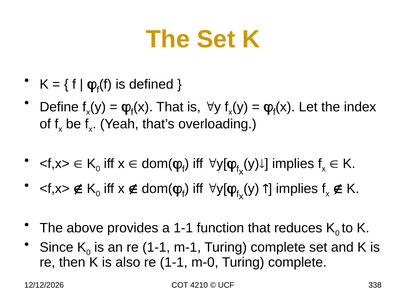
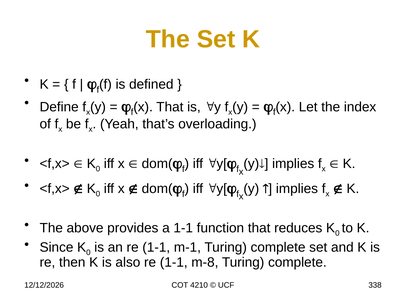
m-0: m-0 -> m-8
